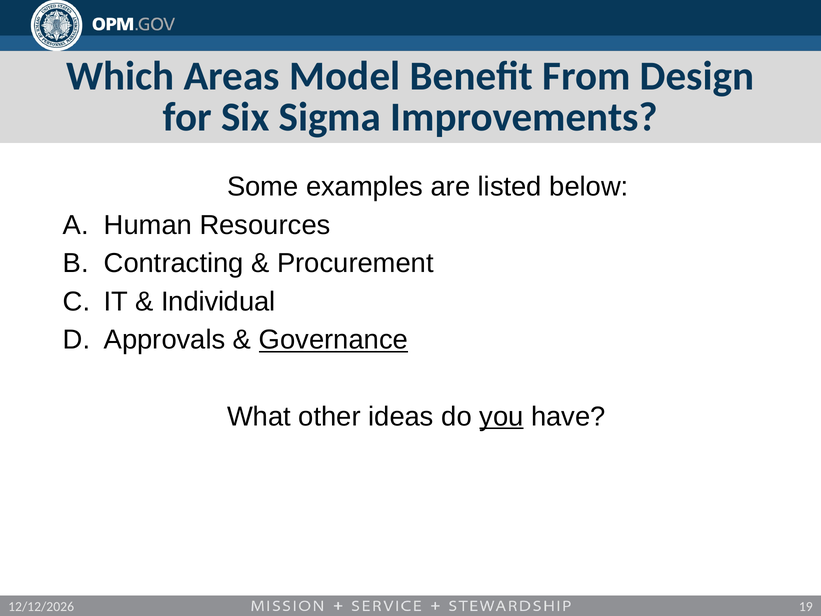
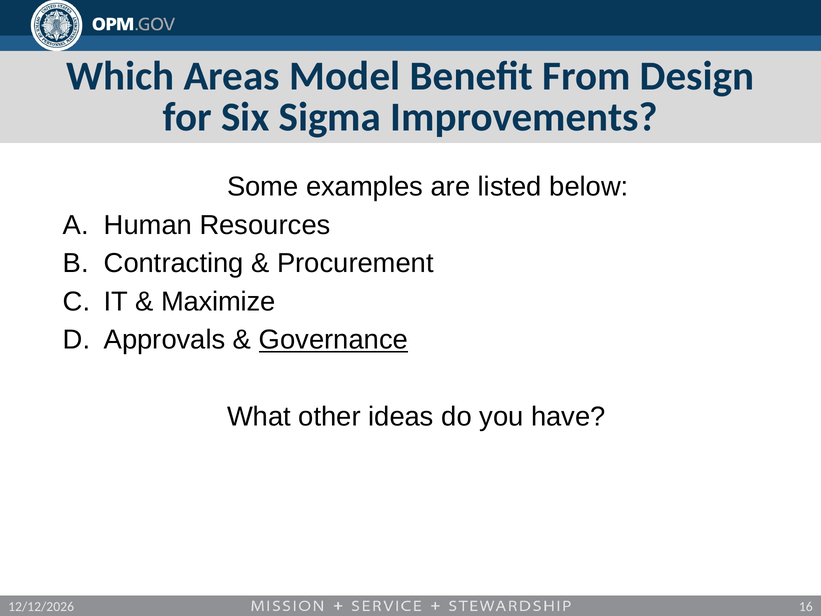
Individual: Individual -> Maximize
you underline: present -> none
19: 19 -> 16
